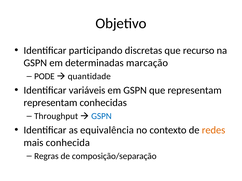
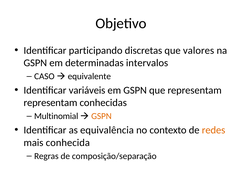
recurso: recurso -> valores
marcação: marcação -> intervalos
PODE: PODE -> CASO
quantidade: quantidade -> equivalente
Throughput: Throughput -> Multinomial
GSPN at (101, 117) colour: blue -> orange
